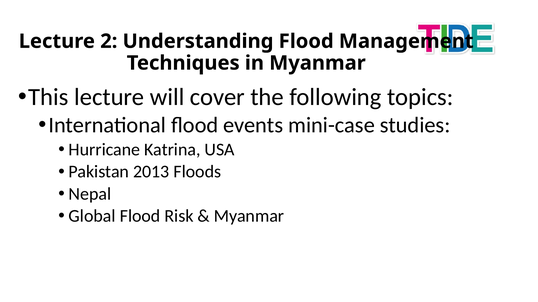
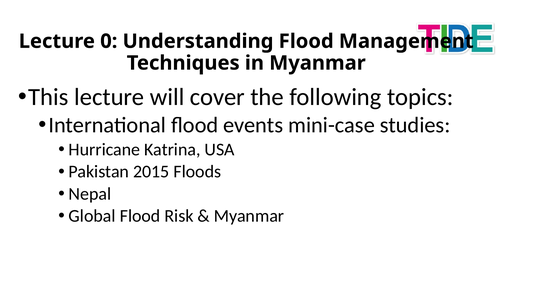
2: 2 -> 0
2013: 2013 -> 2015
